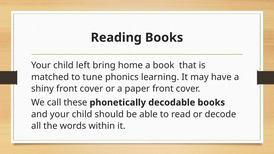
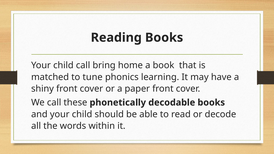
child left: left -> call
